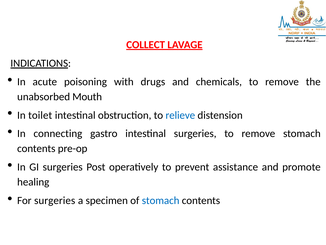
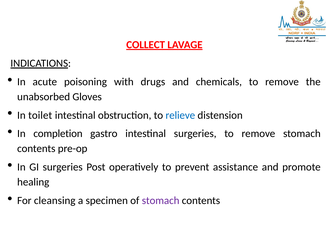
Mouth: Mouth -> Gloves
connecting: connecting -> completion
For surgeries: surgeries -> cleansing
stomach at (161, 200) colour: blue -> purple
